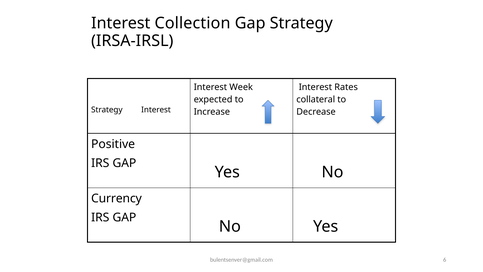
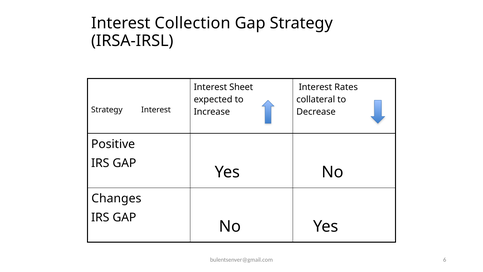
Week: Week -> Sheet
Currency: Currency -> Changes
